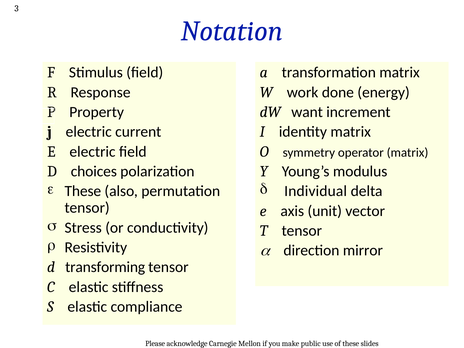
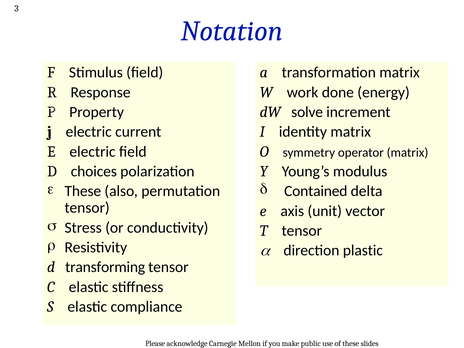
want: want -> solve
Individual: Individual -> Contained
mirror: mirror -> plastic
